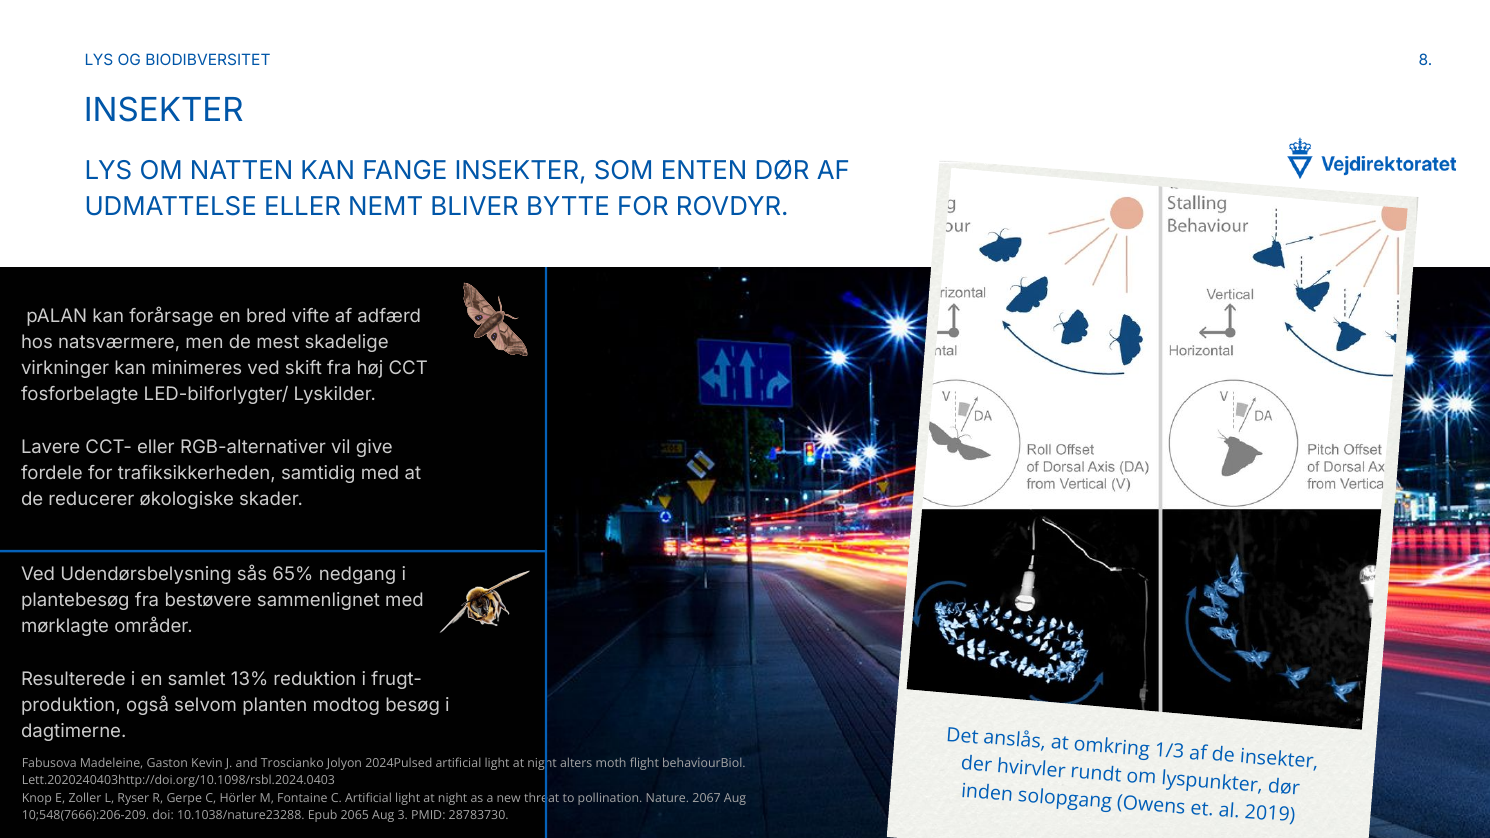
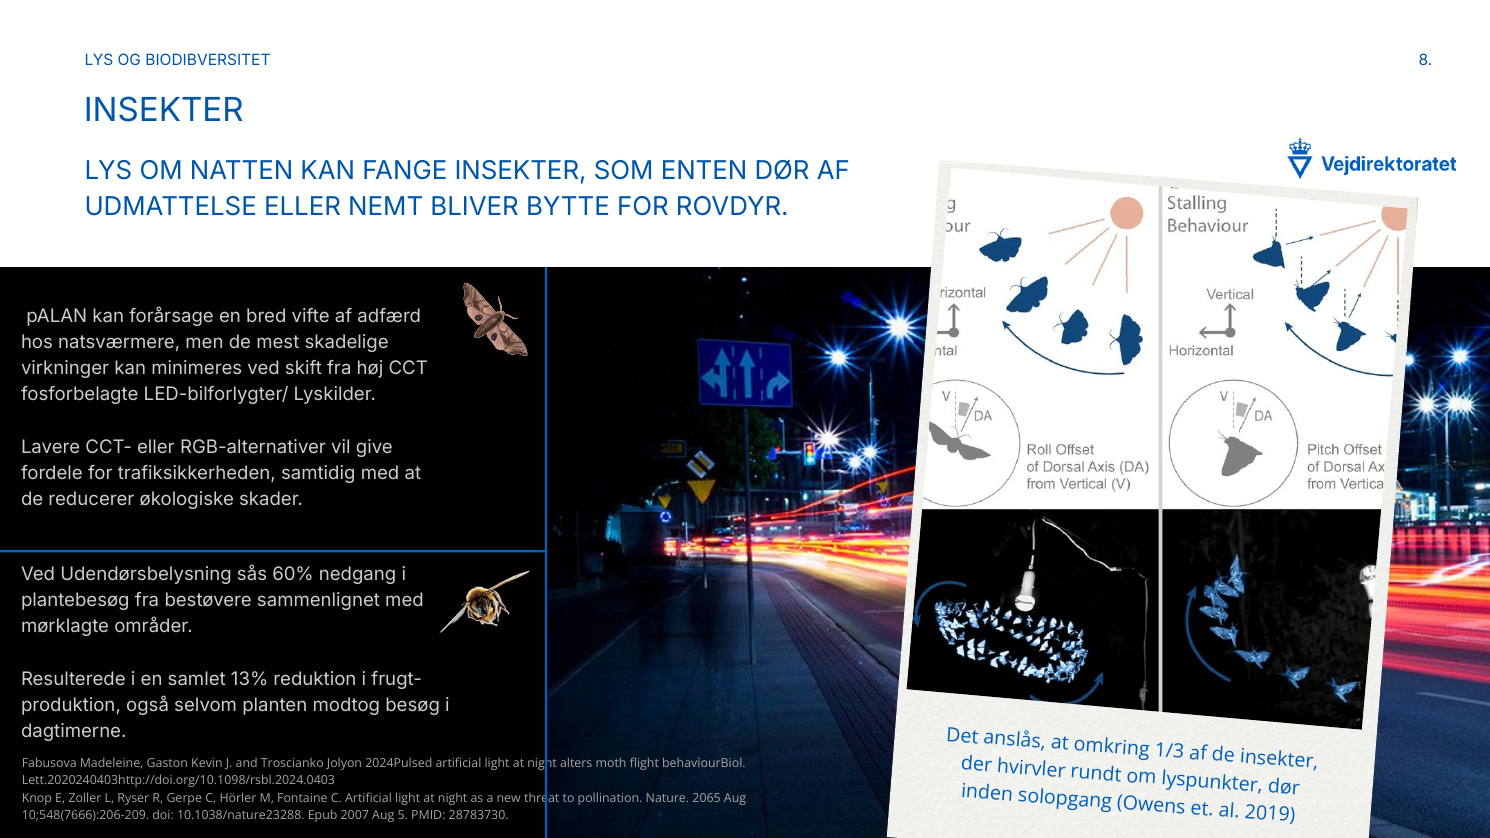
65%: 65% -> 60%
2067: 2067 -> 2065
2065: 2065 -> 2007
3: 3 -> 5
